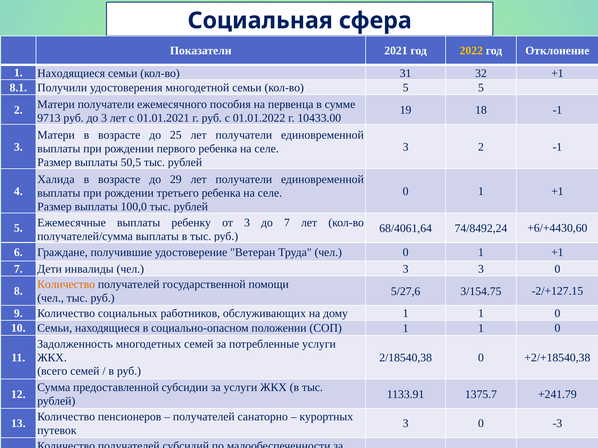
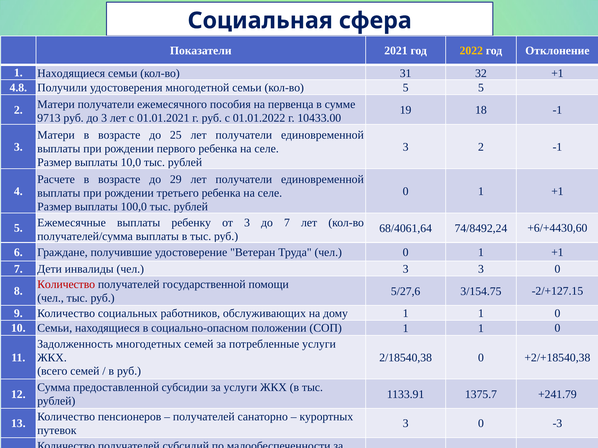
8.1: 8.1 -> 4.8
50,5: 50,5 -> 10,0
Халида: Халида -> Расчете
Количество at (66, 285) colour: orange -> red
